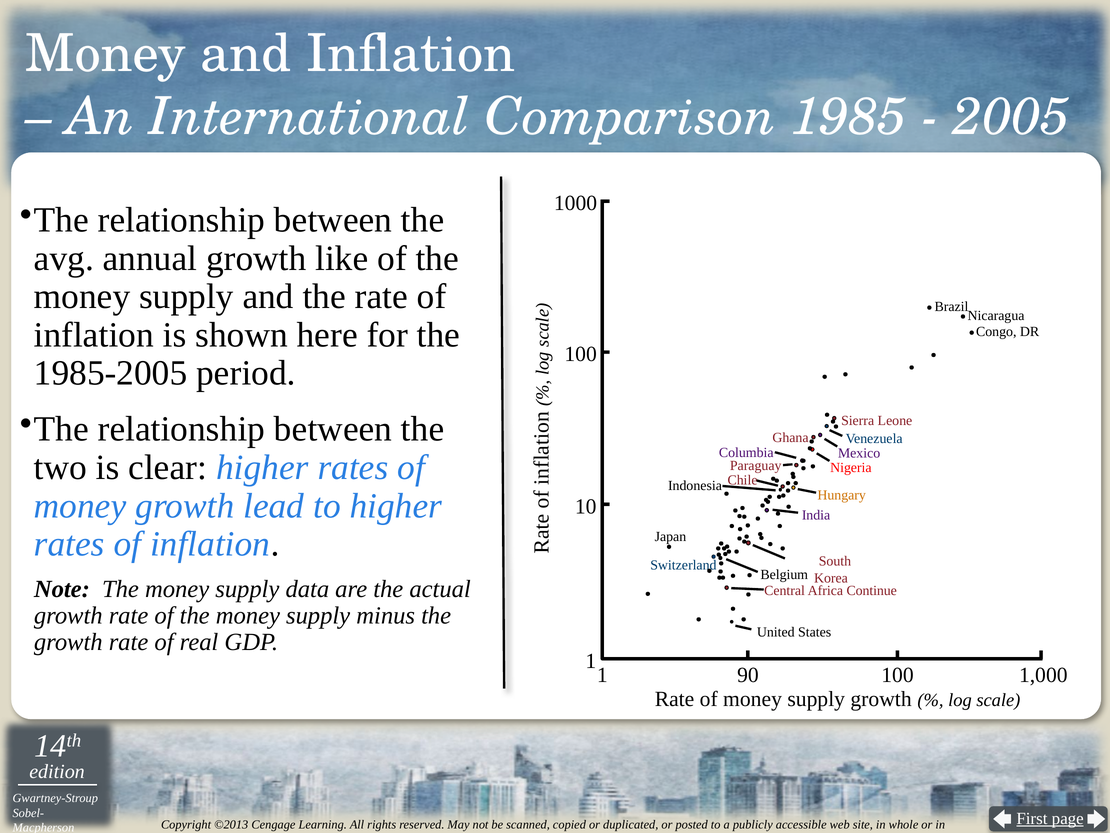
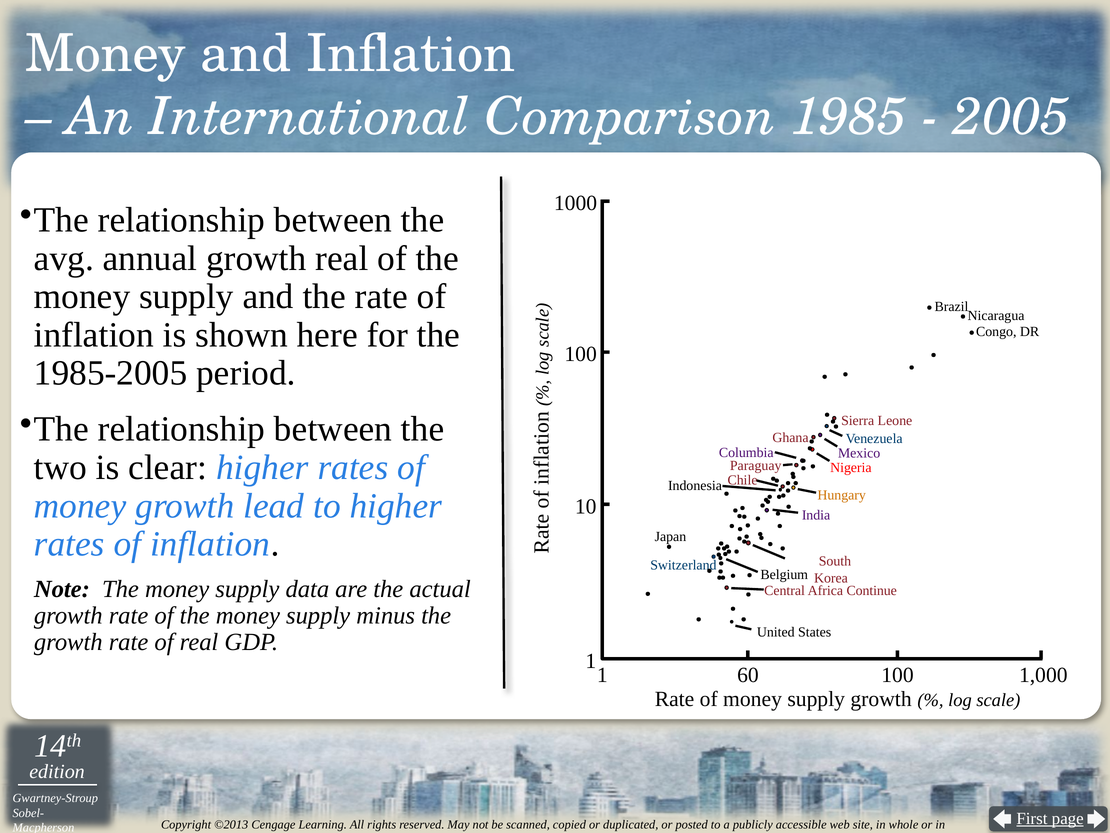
growth like: like -> real
90: 90 -> 60
